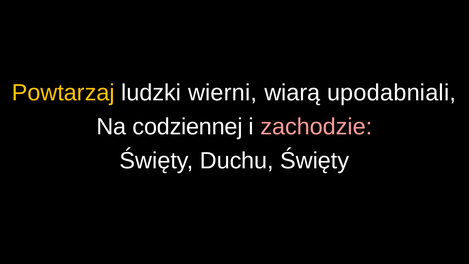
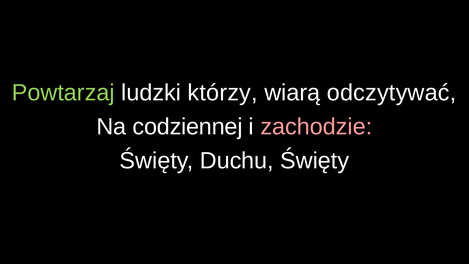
Powtarzaj colour: yellow -> light green
wierni: wierni -> którzy
upodabniali: upodabniali -> odczytywać
